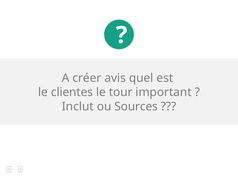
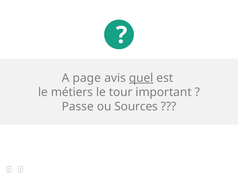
créer: créer -> page
quel underline: none -> present
clientes: clientes -> métiers
Inclut: Inclut -> Passe
